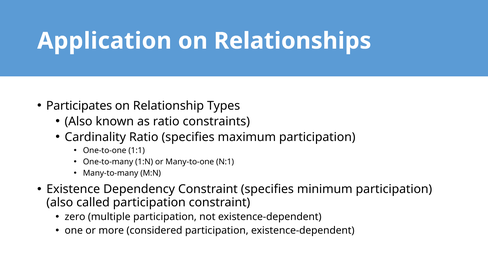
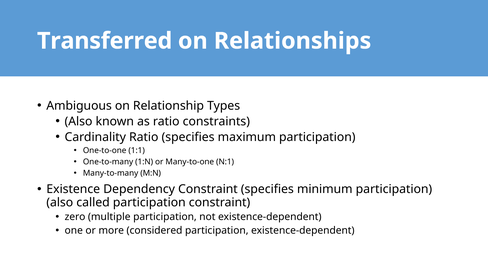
Application: Application -> Transferred
Participates: Participates -> Ambiguous
